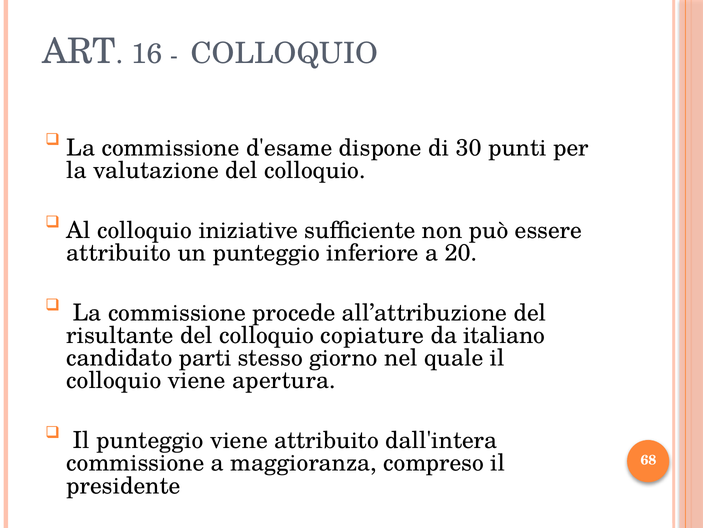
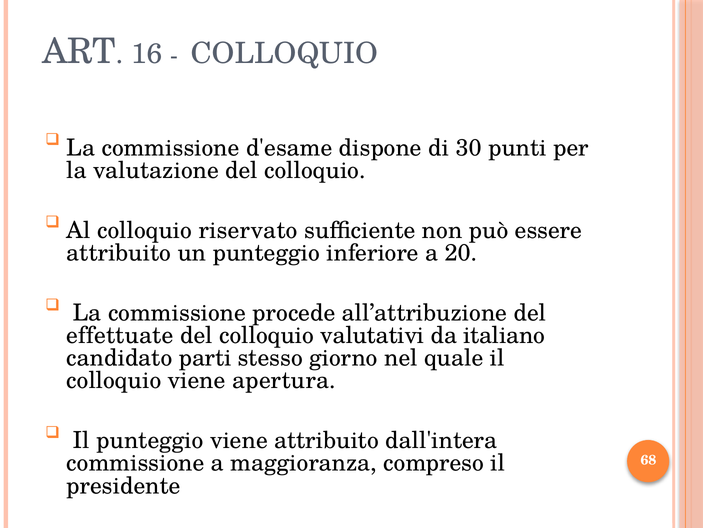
iniziative: iniziative -> riservato
risultante: risultante -> effettuate
copiature: copiature -> valutativi
